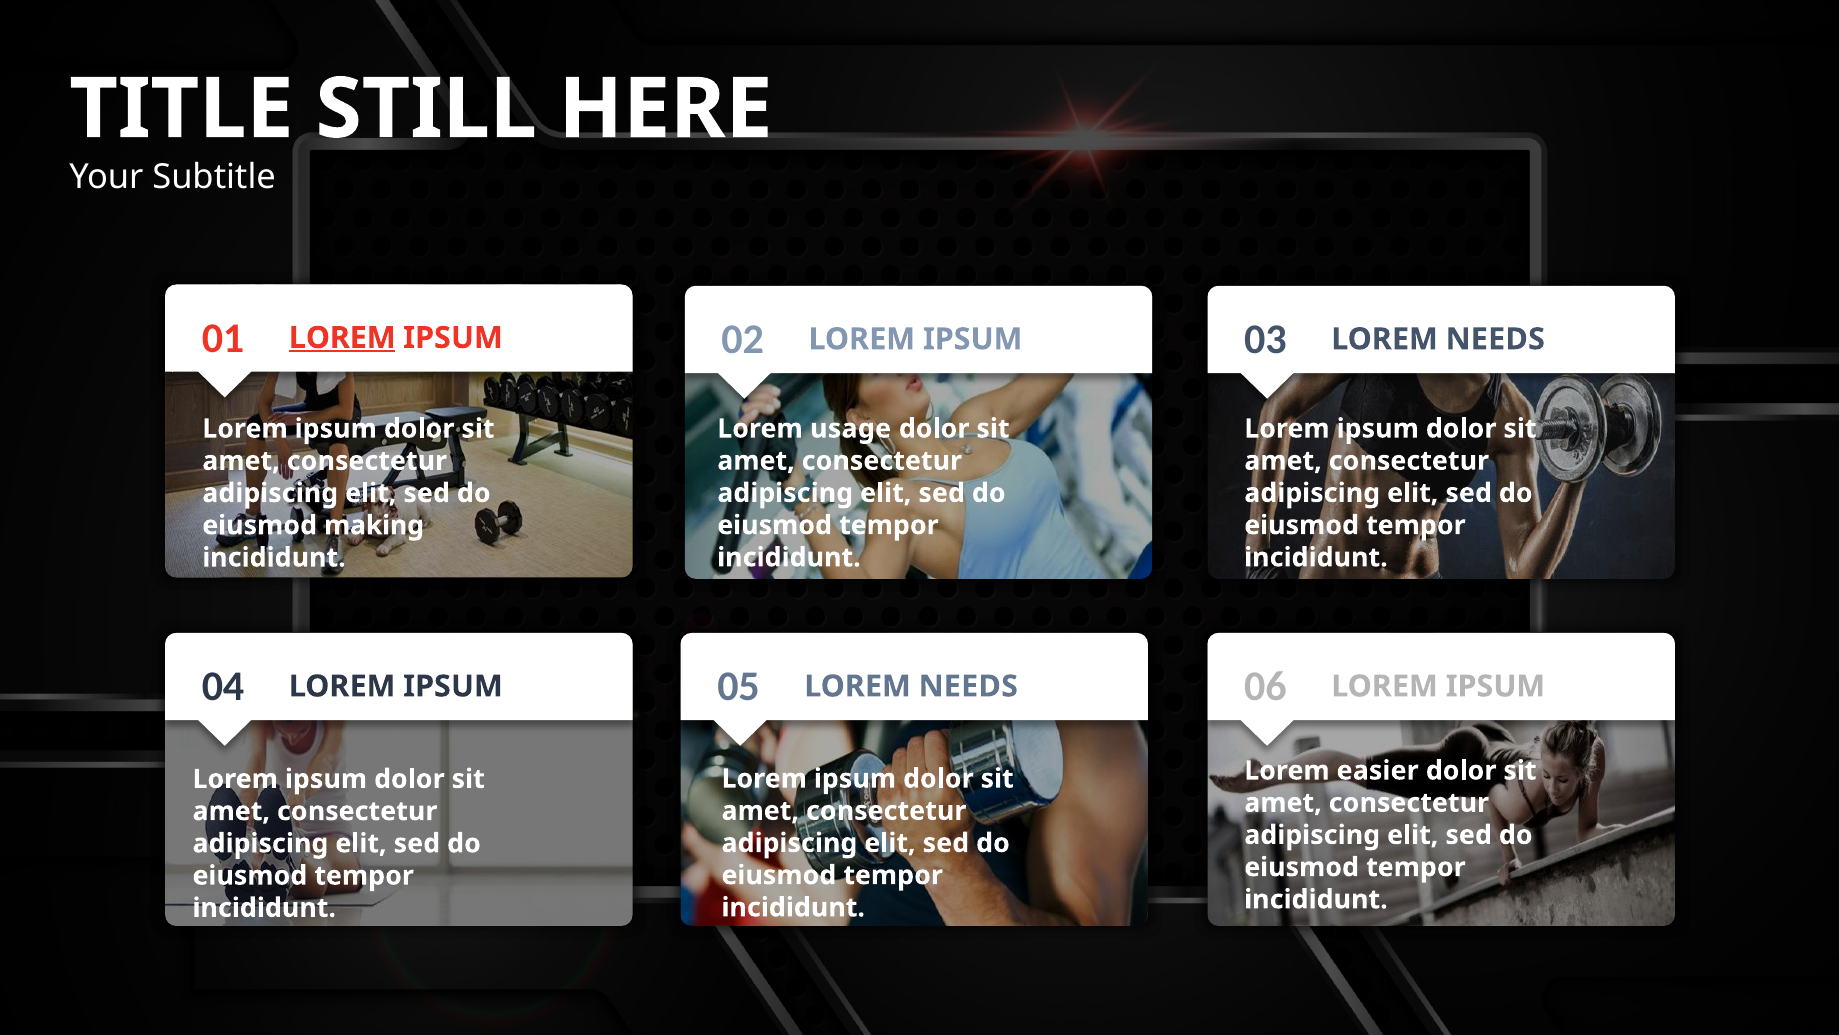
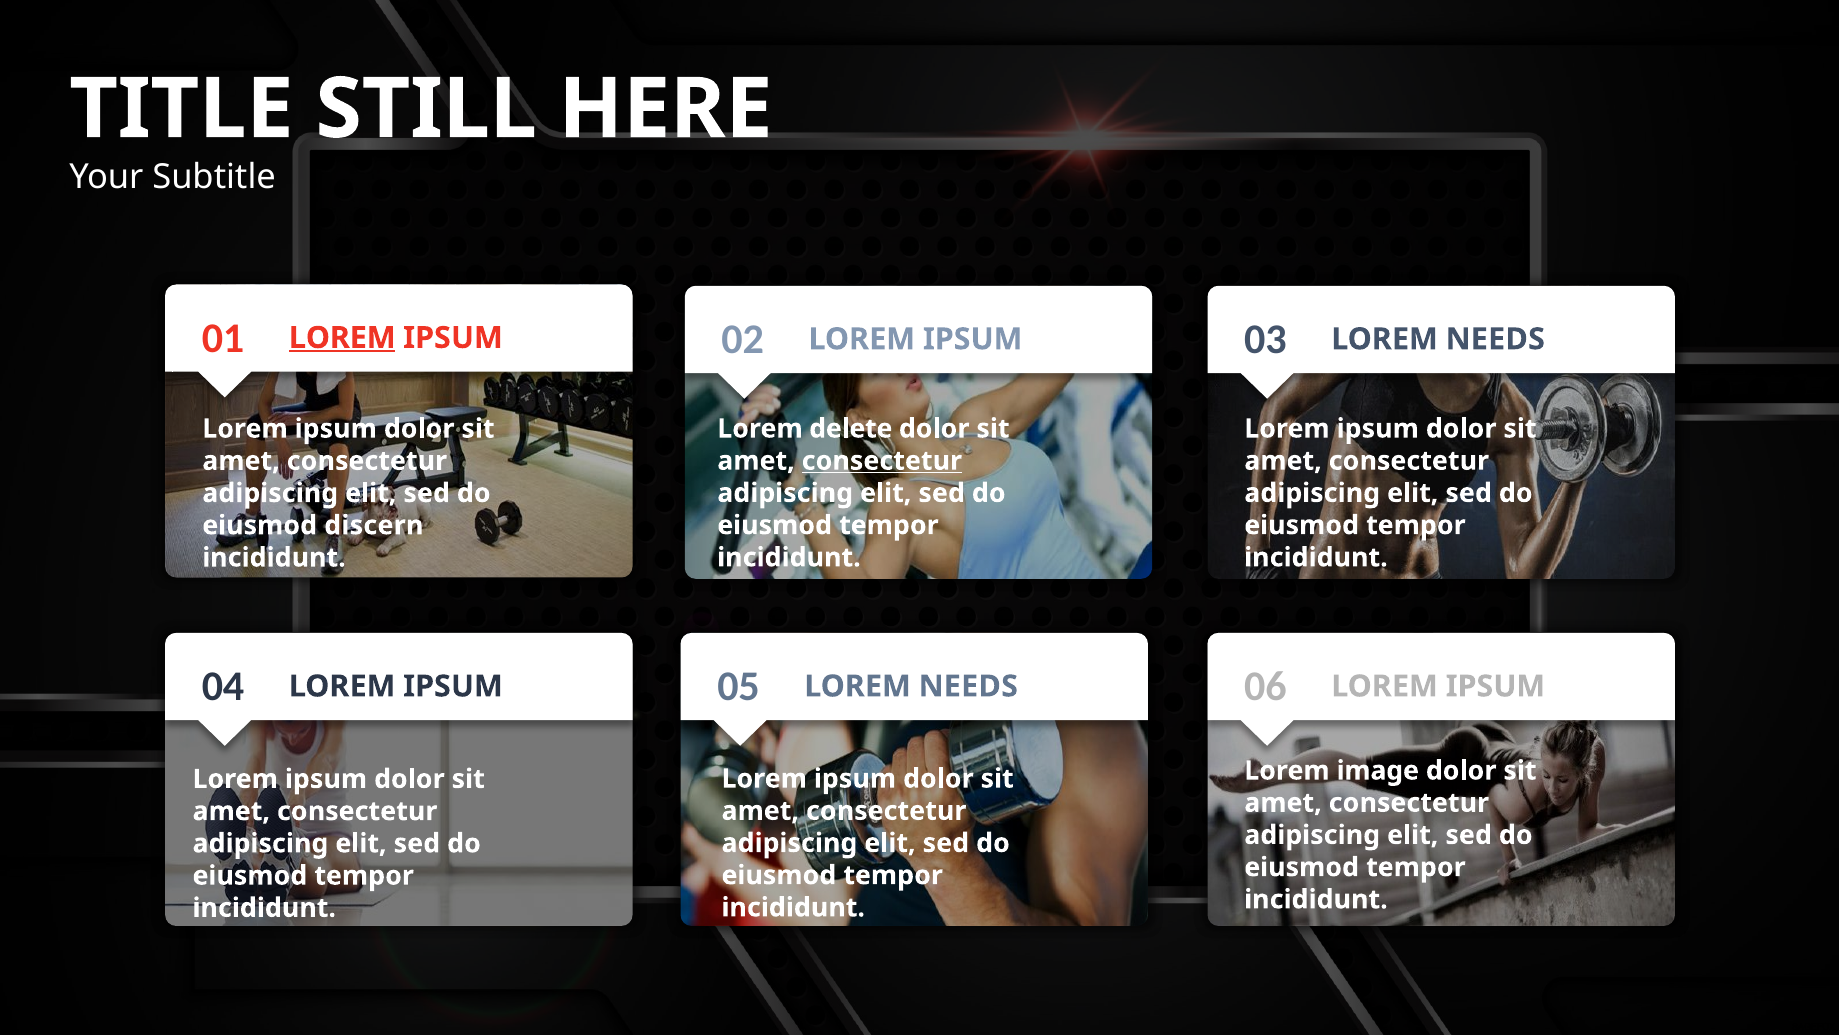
usage: usage -> delete
consectetur at (882, 461) underline: none -> present
making: making -> discern
easier: easier -> image
